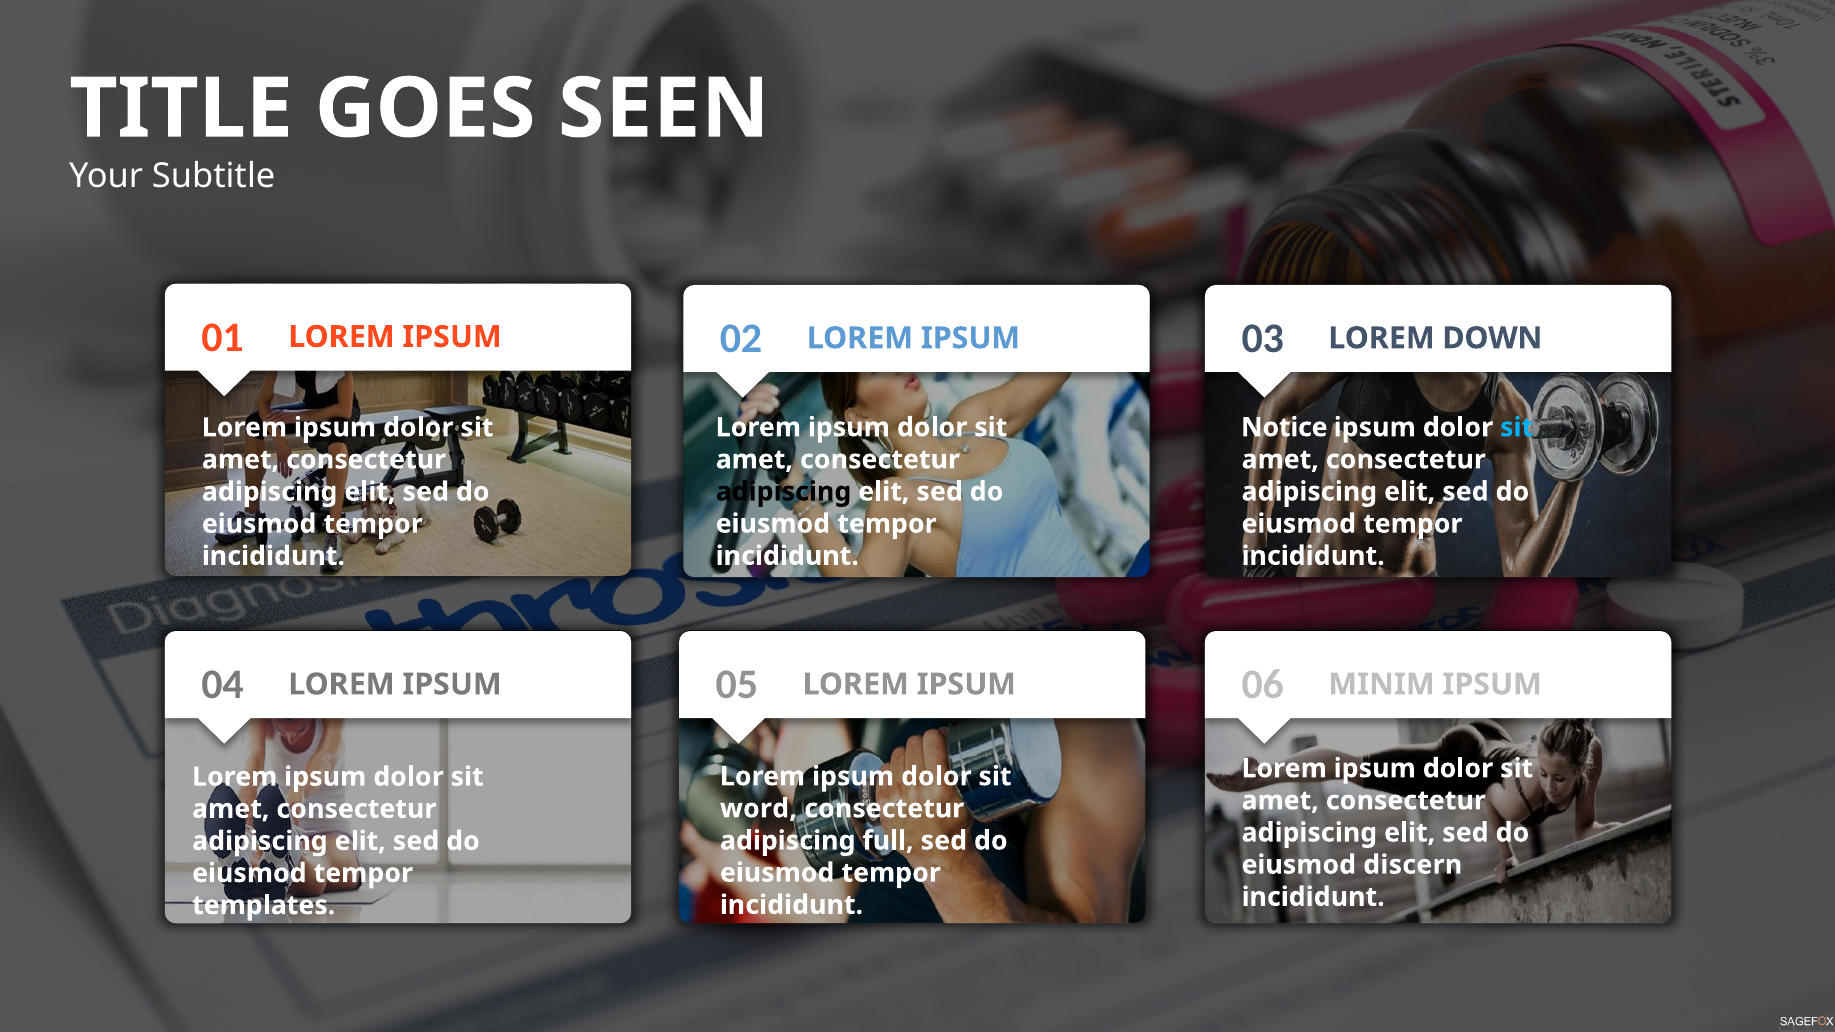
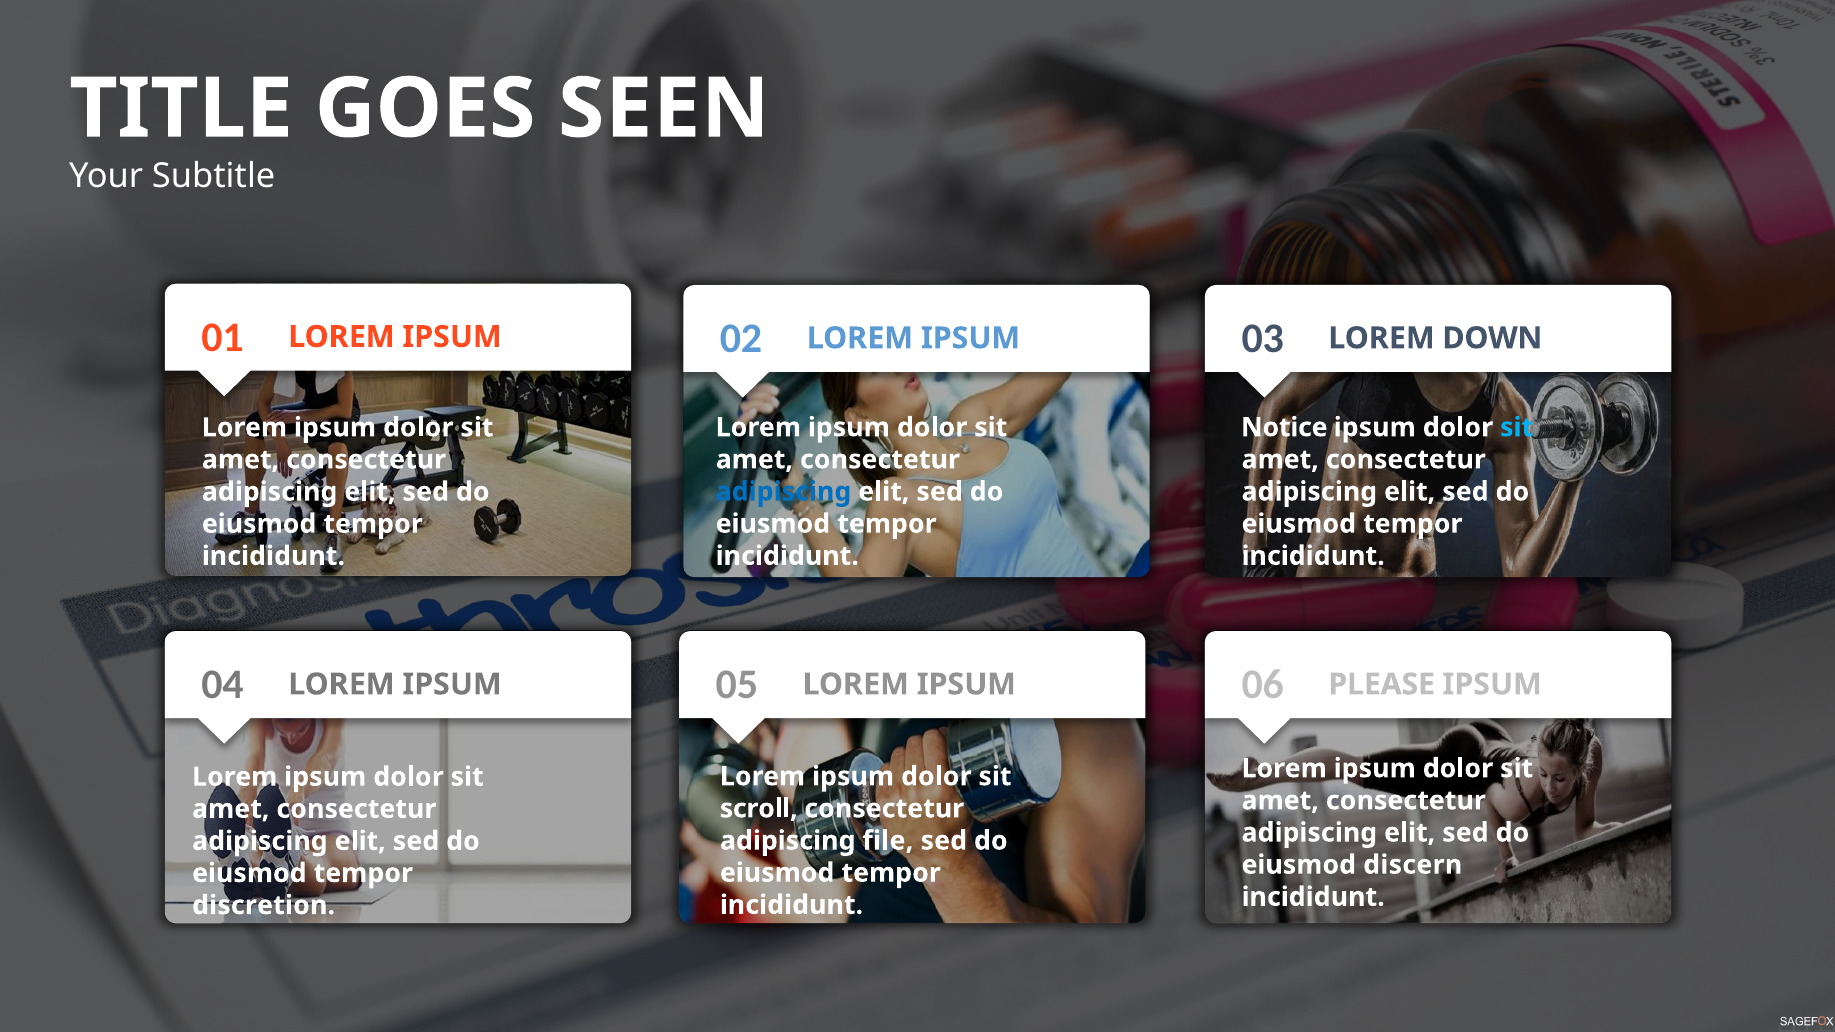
adipiscing at (783, 492) colour: black -> blue
MINIM: MINIM -> PLEASE
word: word -> scroll
full: full -> file
templates: templates -> discretion
